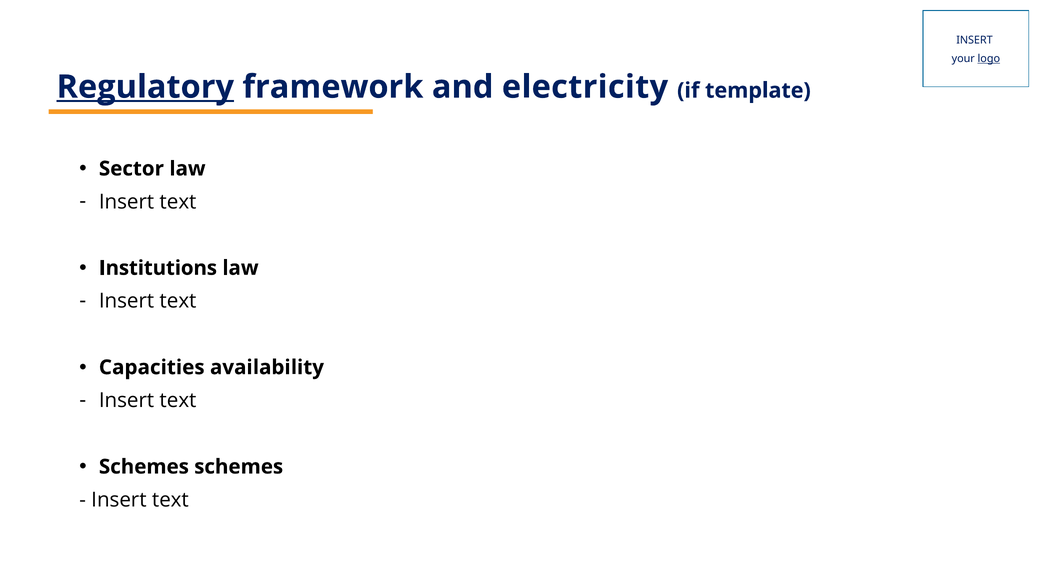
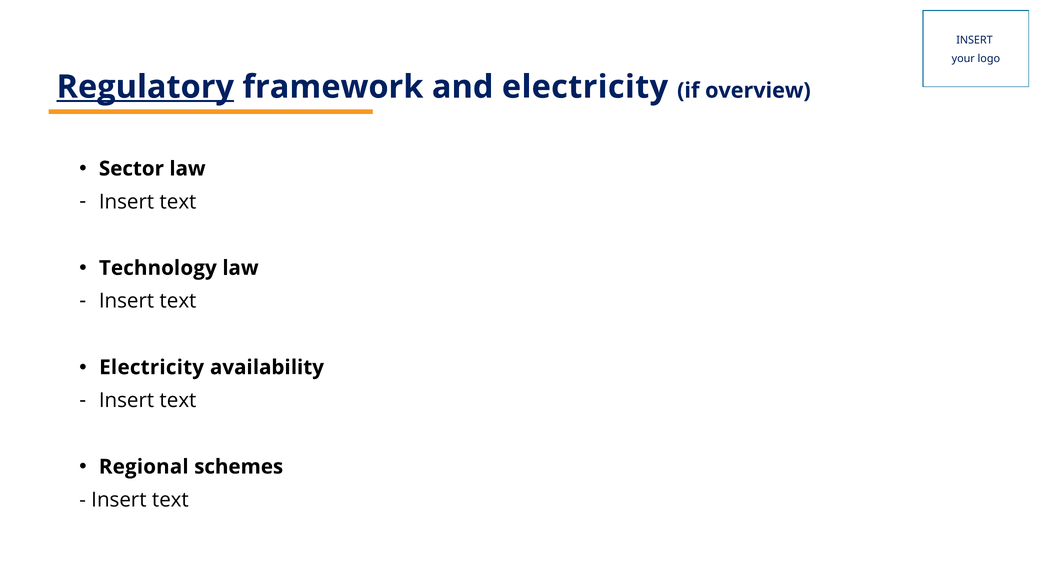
logo underline: present -> none
template: template -> overview
Institutions: Institutions -> Technology
Capacities at (152, 367): Capacities -> Electricity
Schemes at (144, 466): Schemes -> Regional
